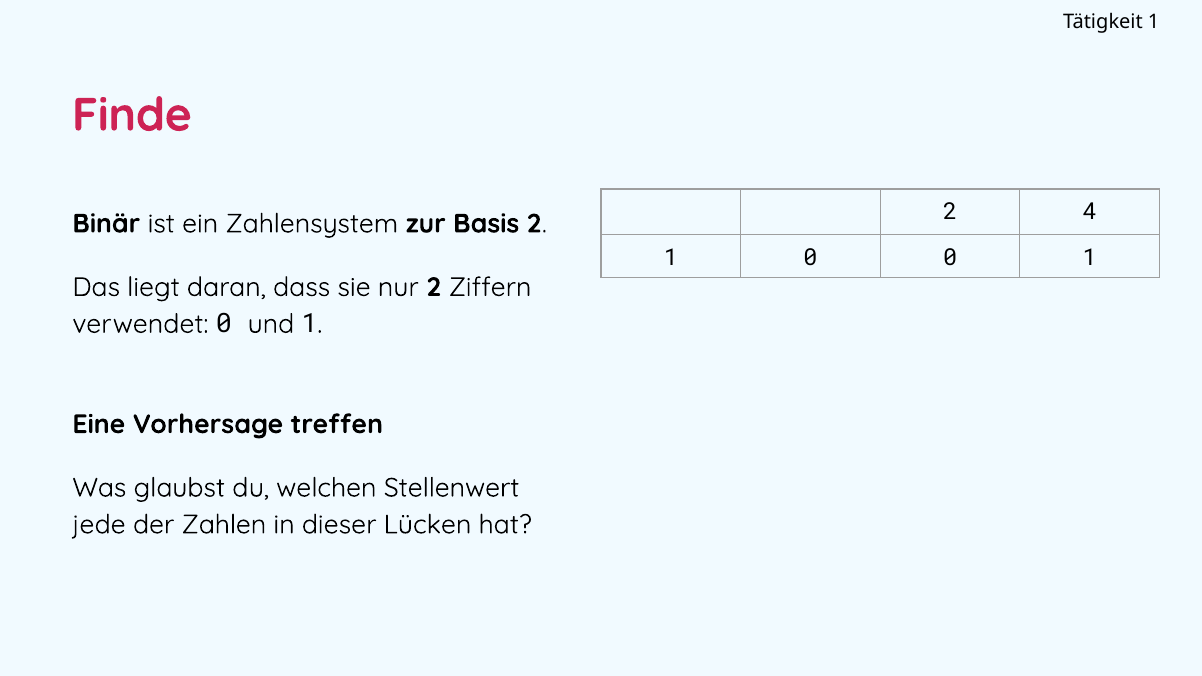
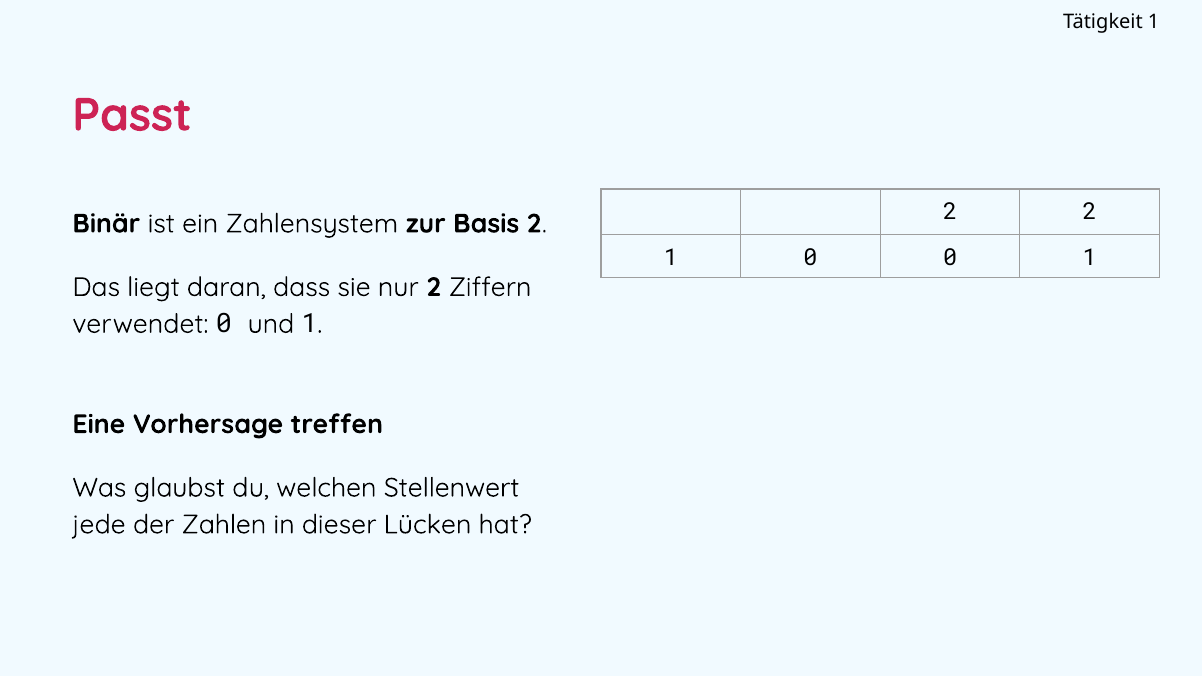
Finde: Finde -> Passt
2 4: 4 -> 2
